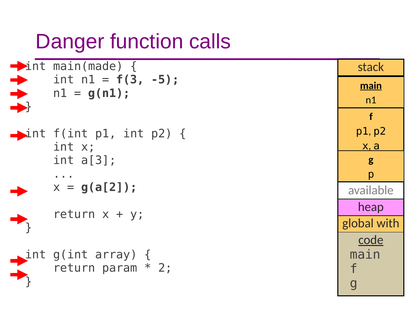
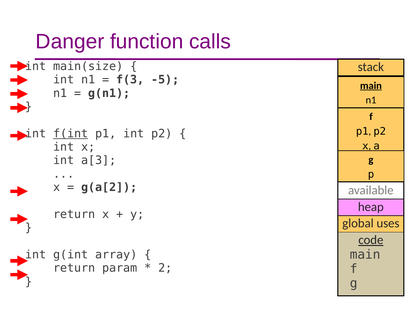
main(made: main(made -> main(size
f(int underline: none -> present
with: with -> uses
